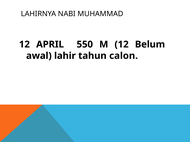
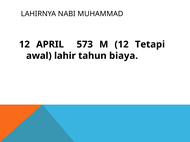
550: 550 -> 573
Belum: Belum -> Tetapi
calon: calon -> biaya
